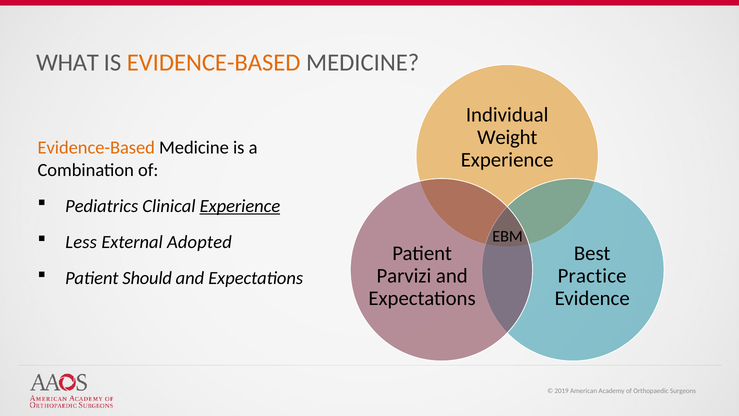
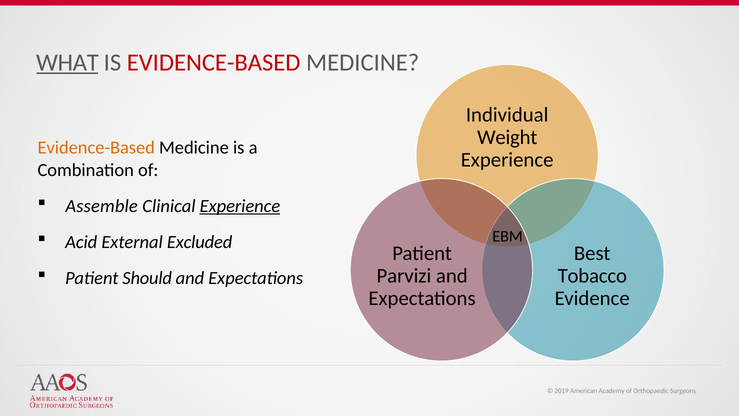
WHAT underline: none -> present
EVIDENCE-BASED at (214, 62) colour: orange -> red
Pediatrics: Pediatrics -> Assemble
Less: Less -> Acid
Adopted: Adopted -> Excluded
Practice: Practice -> Tobacco
